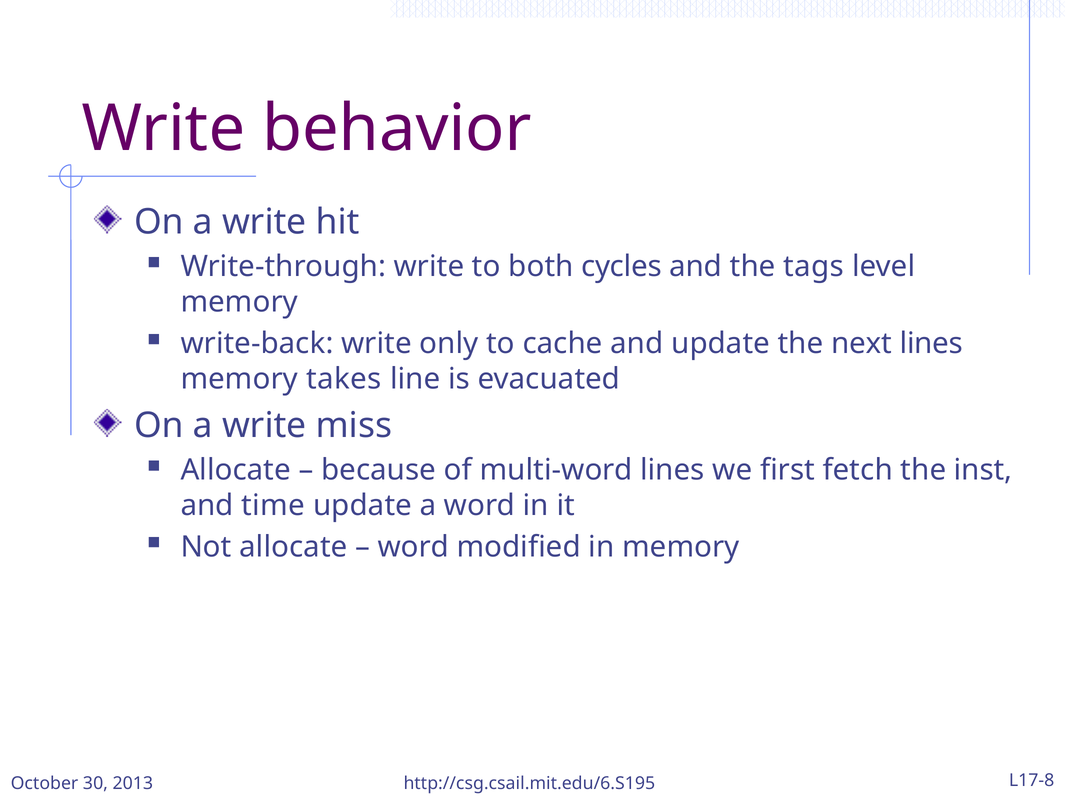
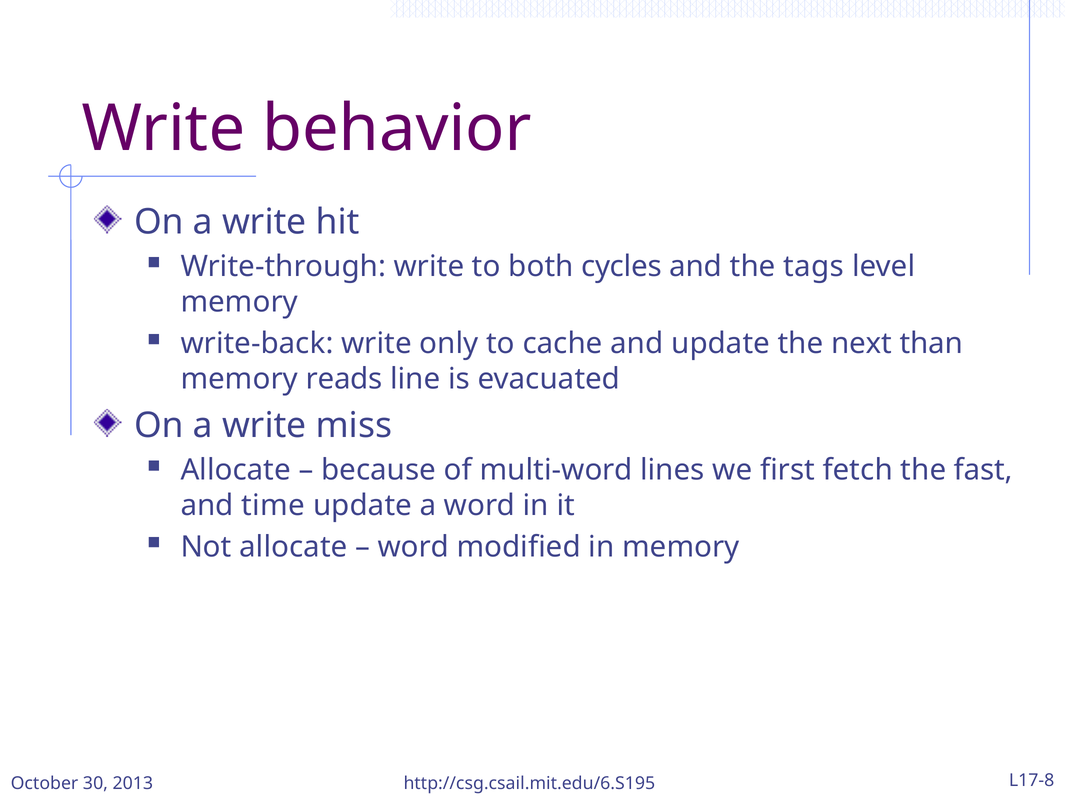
next lines: lines -> than
takes: takes -> reads
inst: inst -> fast
